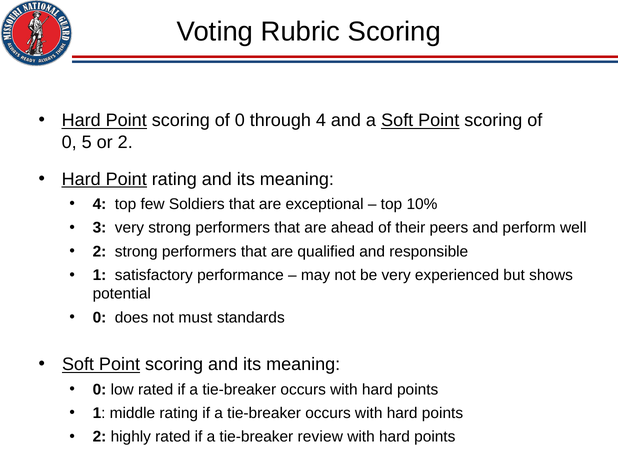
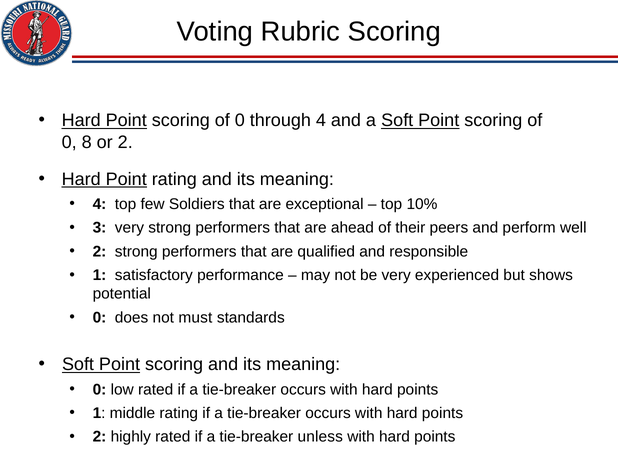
5: 5 -> 8
review: review -> unless
